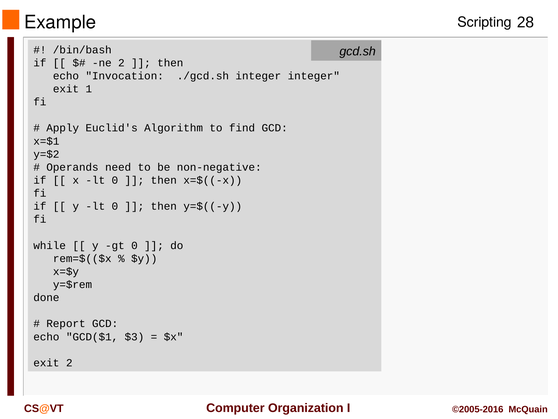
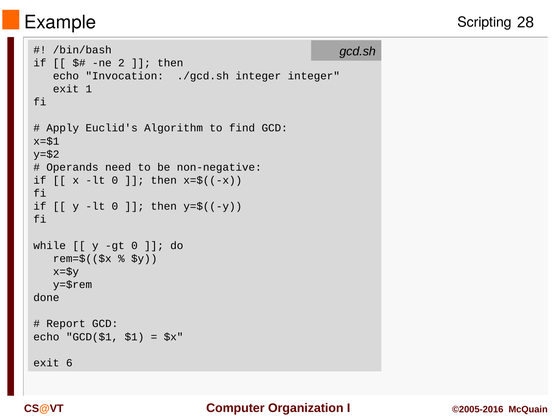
$3: $3 -> $1
exit 2: 2 -> 6
